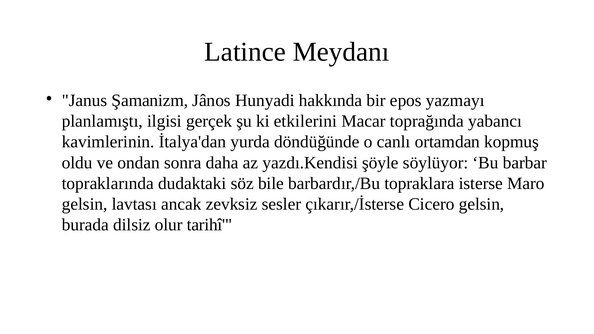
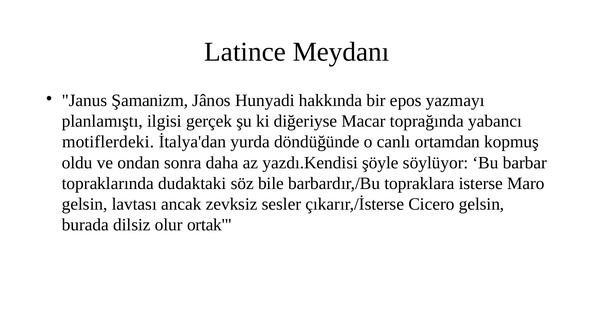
etkilerini: etkilerini -> diğeriyse
kavimlerinin: kavimlerinin -> motiflerdeki
tarihî: tarihî -> ortak
